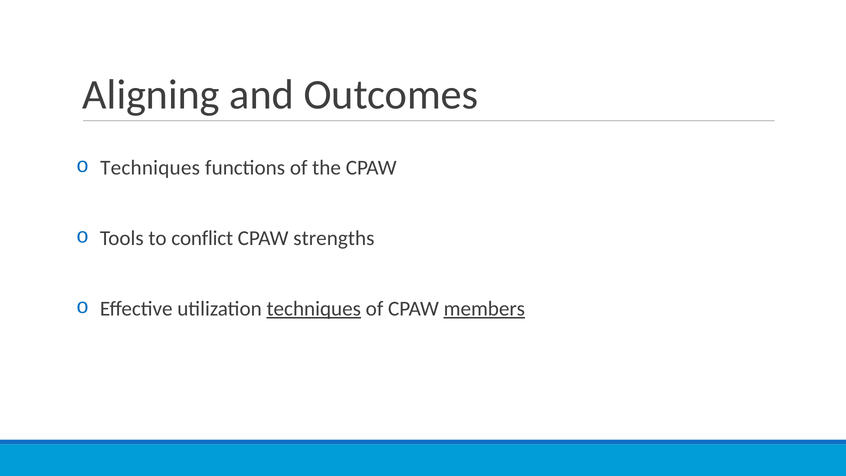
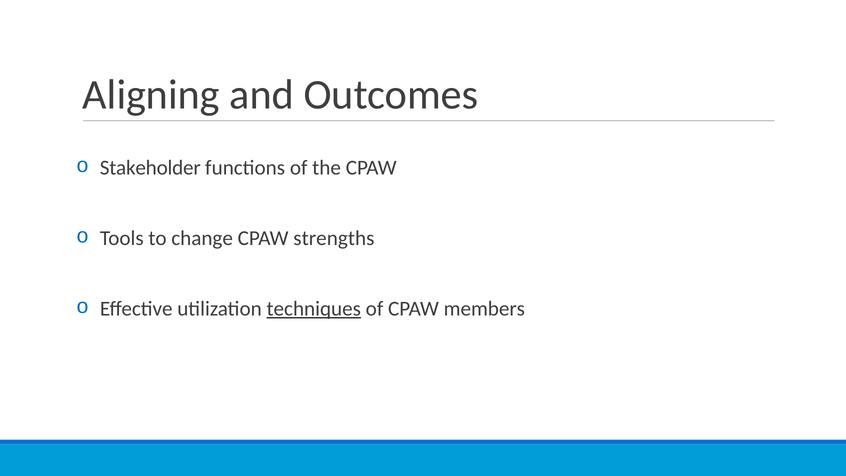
Techniques at (150, 168): Techniques -> Stakeholder
conflict: conflict -> change
members underline: present -> none
